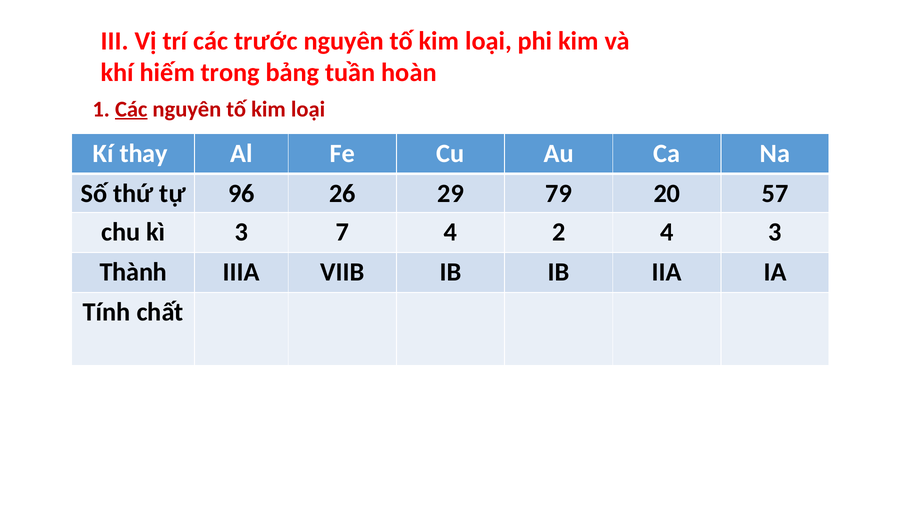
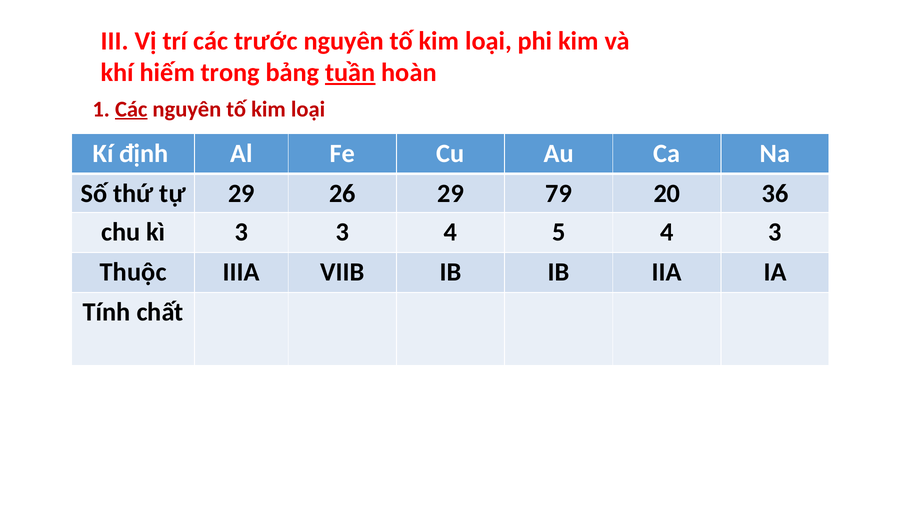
tuần underline: none -> present
thay: thay -> định
tự 96: 96 -> 29
57: 57 -> 36
3 7: 7 -> 3
2: 2 -> 5
Thành: Thành -> Thuộc
